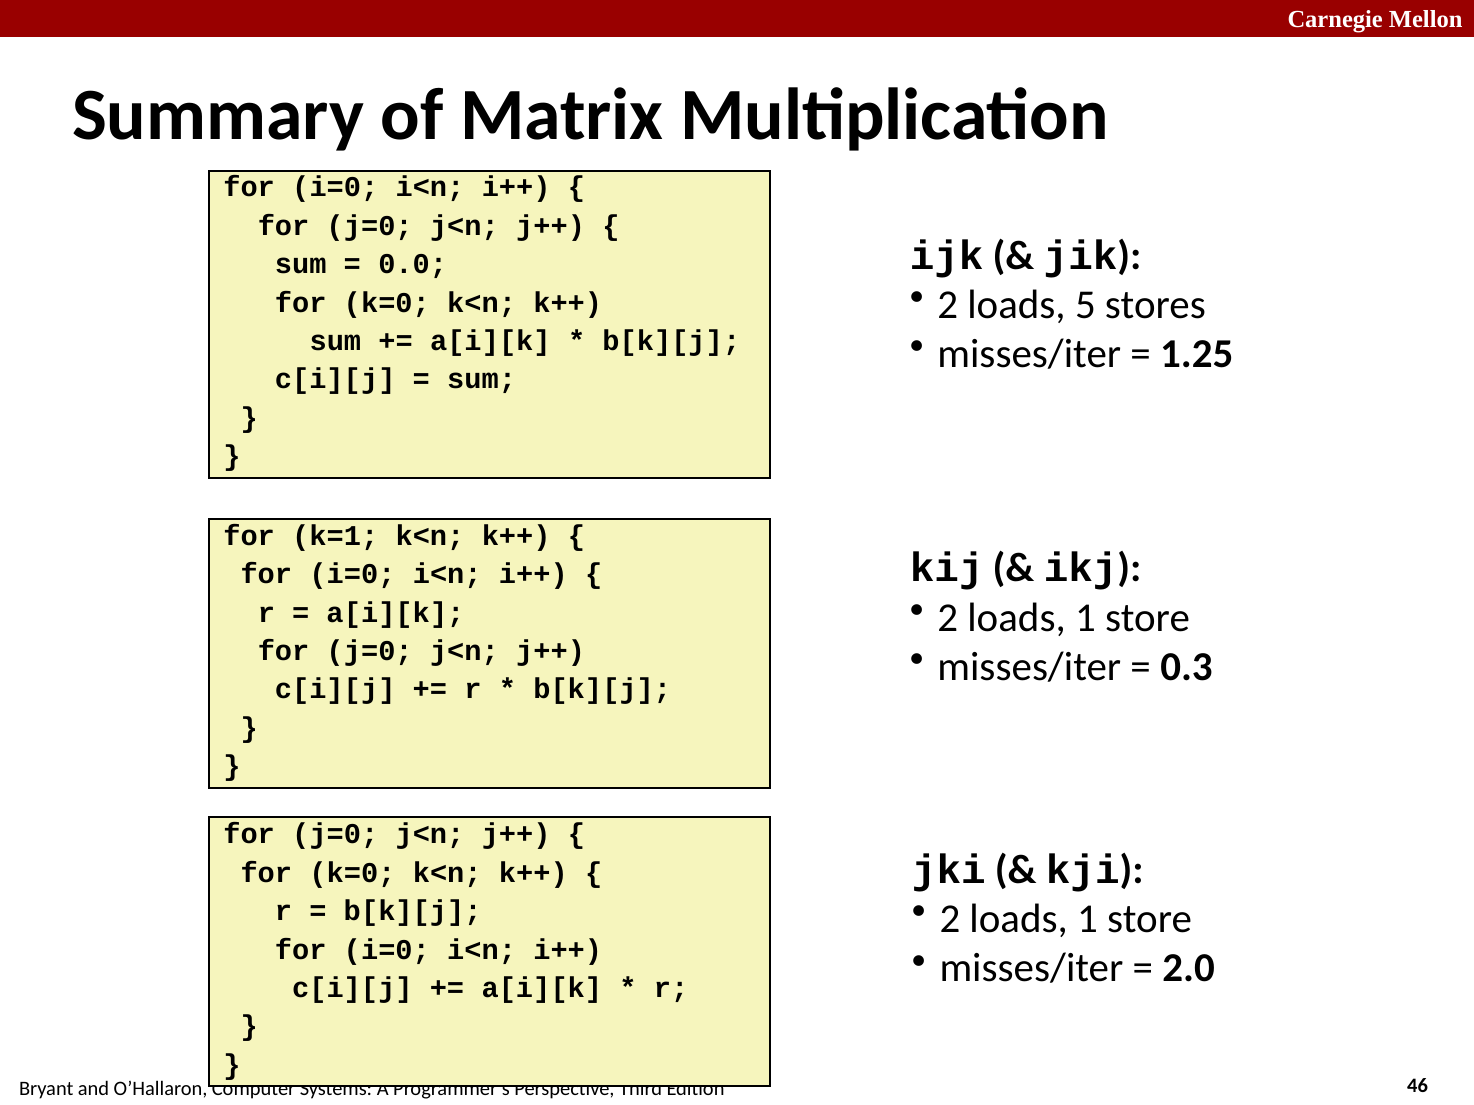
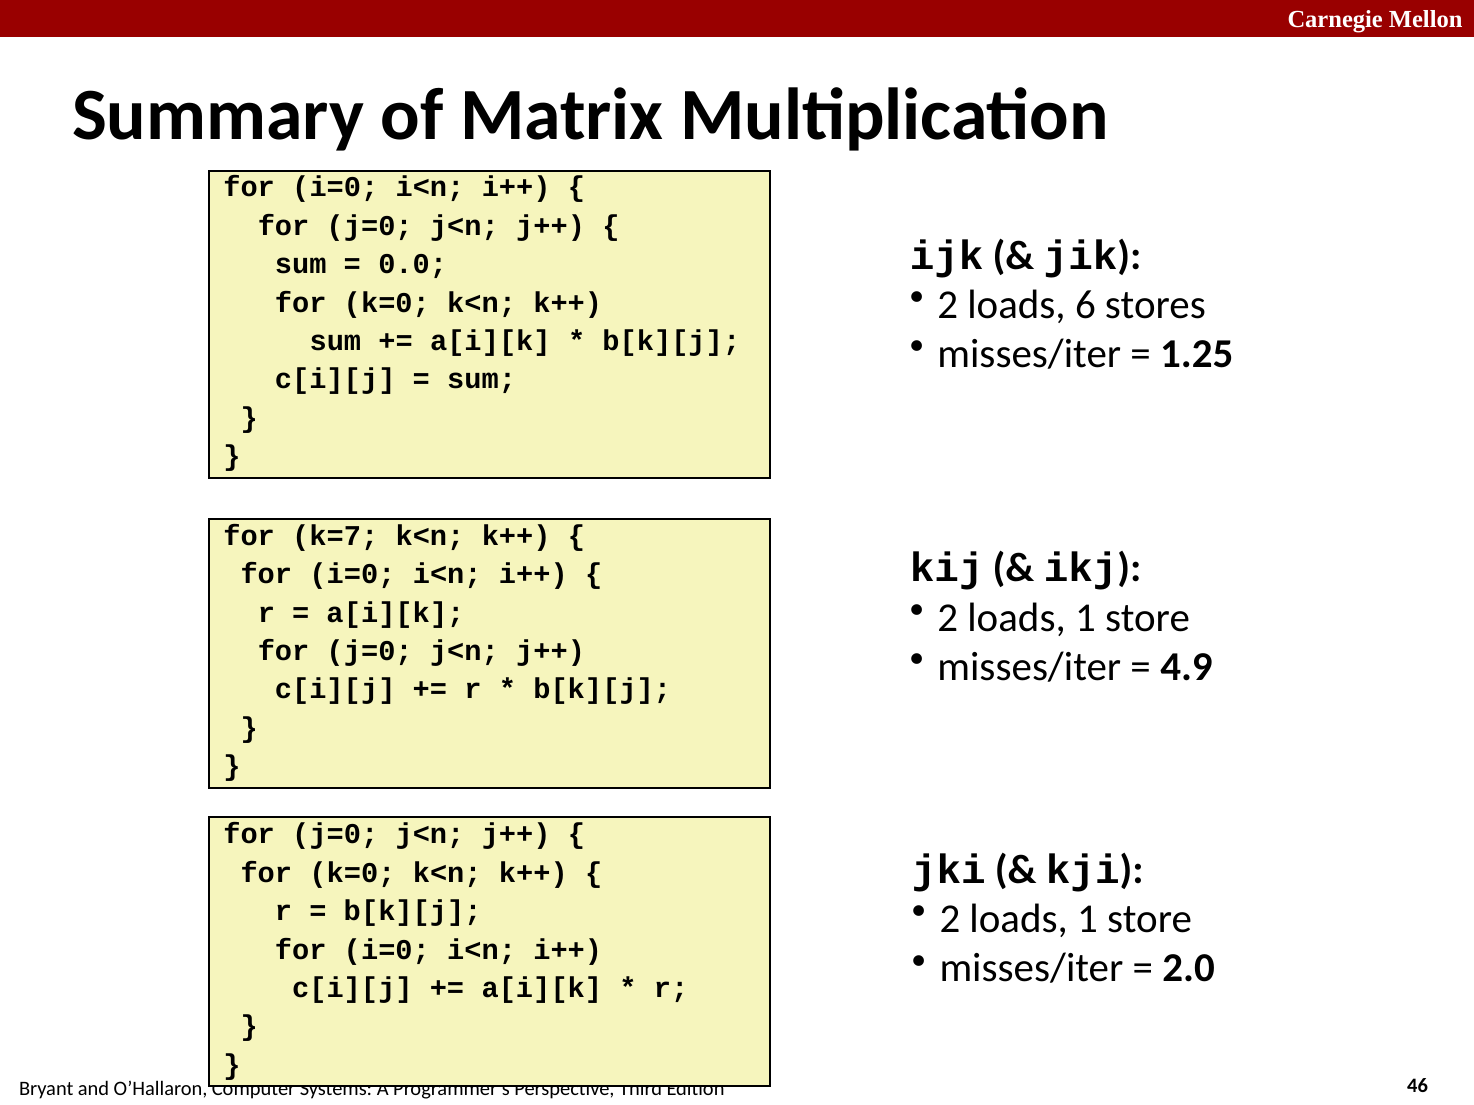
5: 5 -> 6
k=1: k=1 -> k=7
0.3: 0.3 -> 4.9
